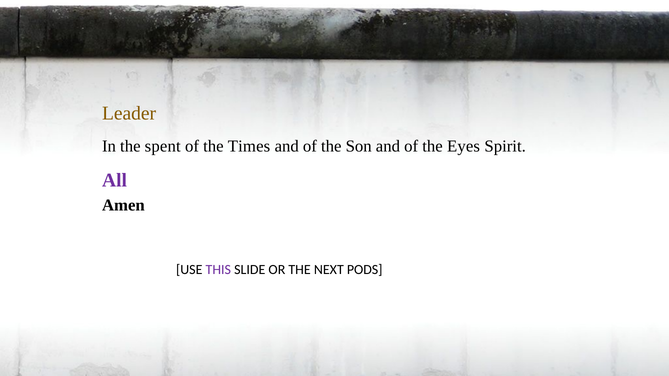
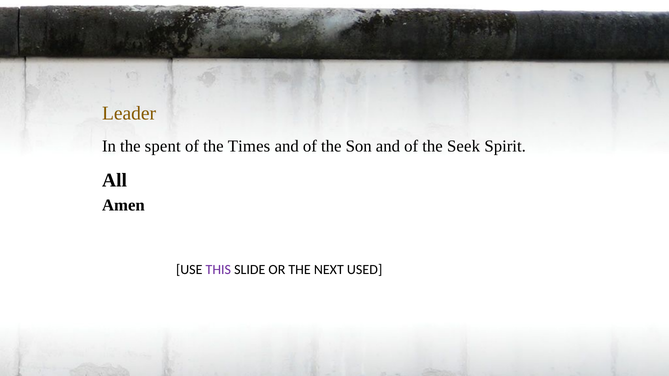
Eyes: Eyes -> Seek
All colour: purple -> black
PODS: PODS -> USED
